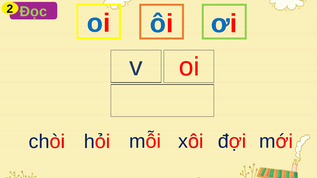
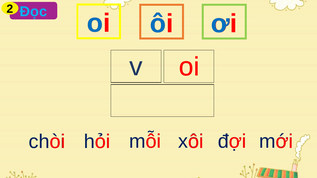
Đọc colour: light green -> light blue
